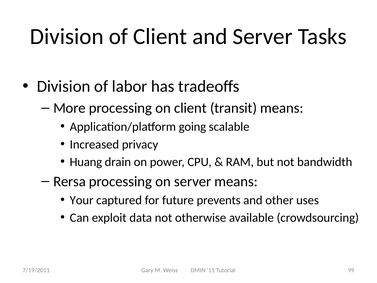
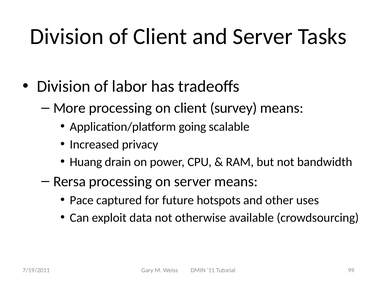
transit: transit -> survey
Your: Your -> Pace
prevents: prevents -> hotspots
